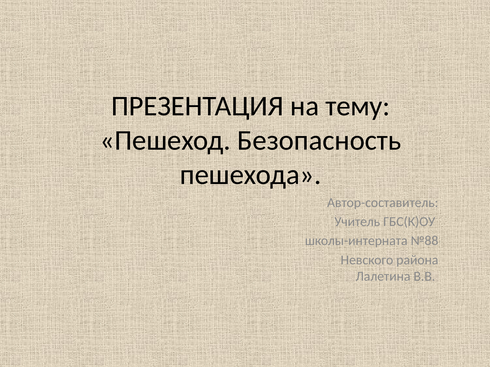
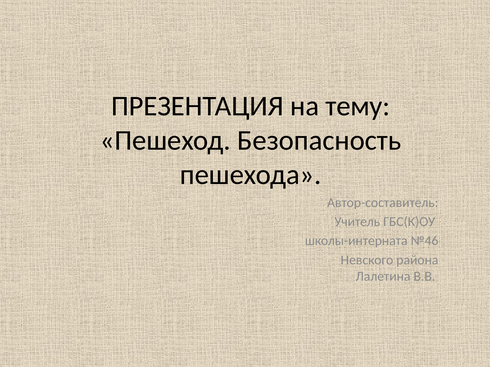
№88: №88 -> №46
